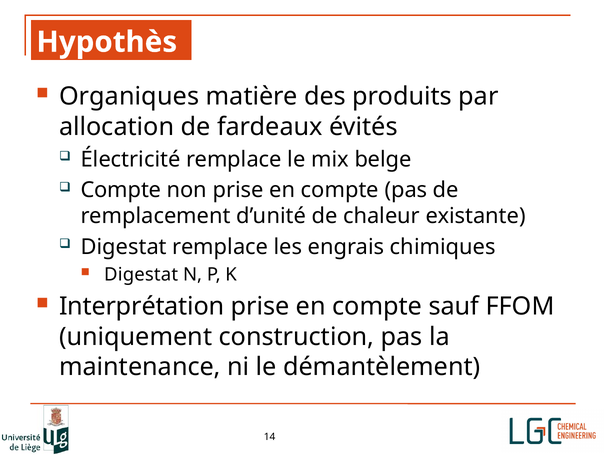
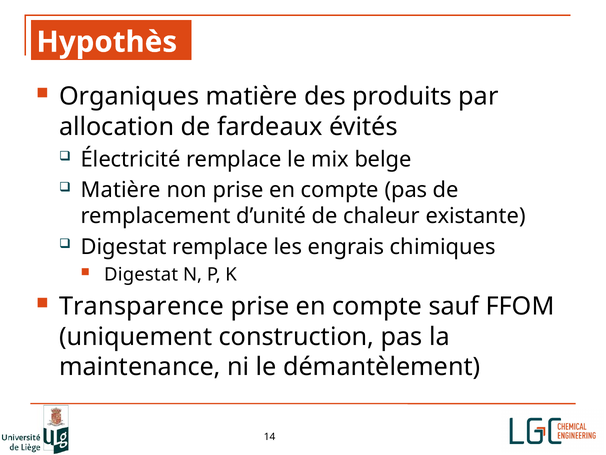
Compte at (121, 190): Compte -> Matière
Interprétation: Interprétation -> Transparence
